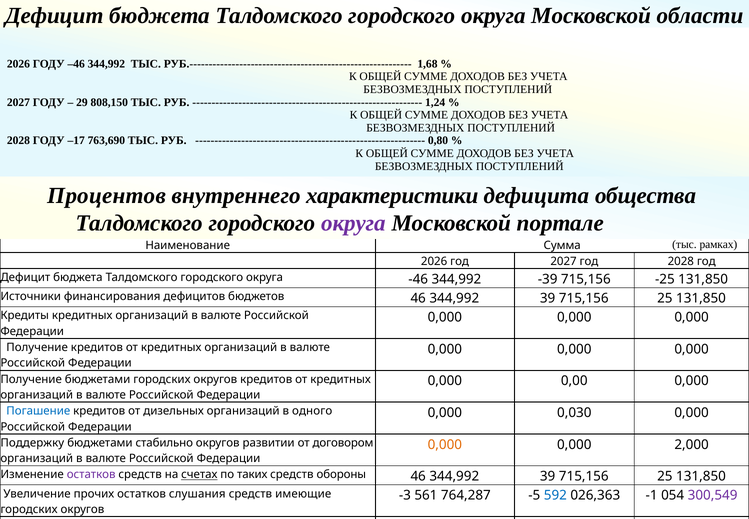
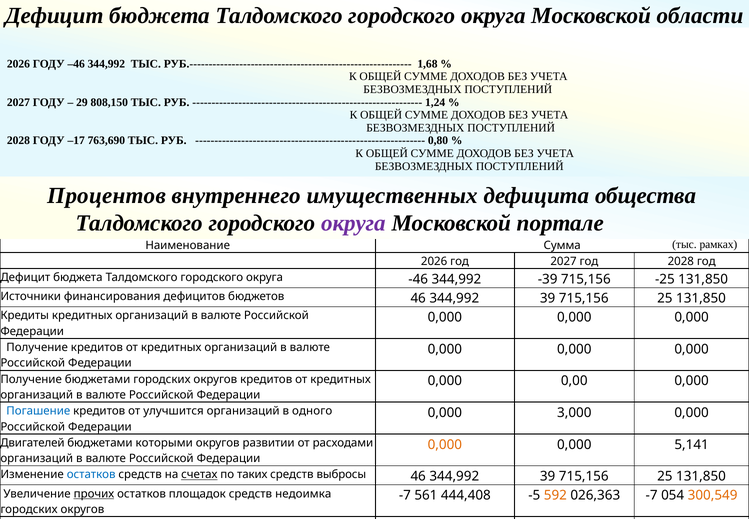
характеристики: характеристики -> имущественных
дизельных: дизельных -> улучшится
0,030: 0,030 -> 3,000
Поддержку: Поддержку -> Двигателей
стабильно: стабильно -> которыми
договором: договором -> расходами
2,000: 2,000 -> 5,141
остатков at (91, 474) colour: purple -> blue
обороны: обороны -> выбросы
прочих at (94, 493) underline: none -> present
слушания: слушания -> площадок
имеющие: имеющие -> недоимка
-3 at (405, 495): -3 -> -7
764,287: 764,287 -> 444,408
592 colour: blue -> orange
026,363 -1: -1 -> -7
300,549 colour: purple -> orange
